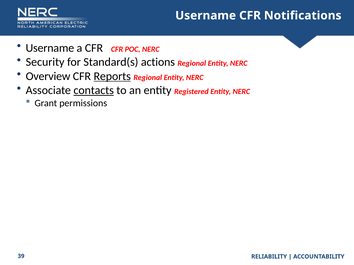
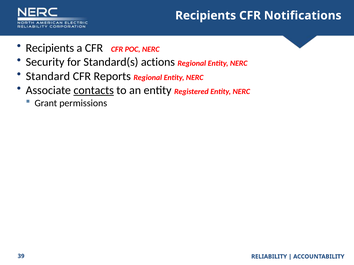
Username at (206, 16): Username -> Recipients
Username at (50, 48): Username -> Recipients
Overview: Overview -> Standard
Reports underline: present -> none
